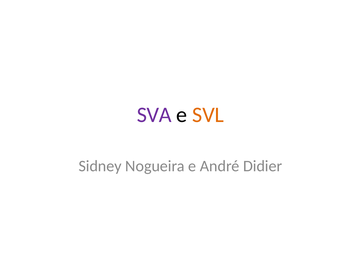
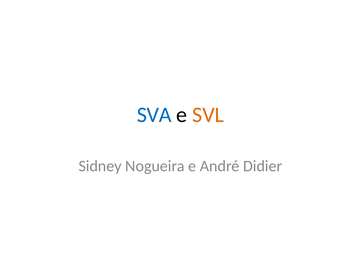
SVA colour: purple -> blue
